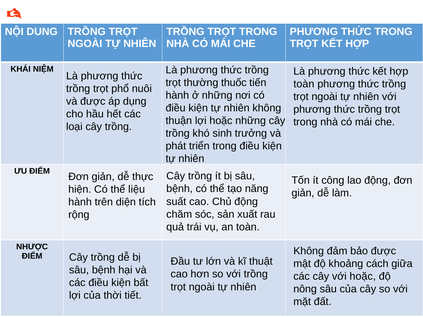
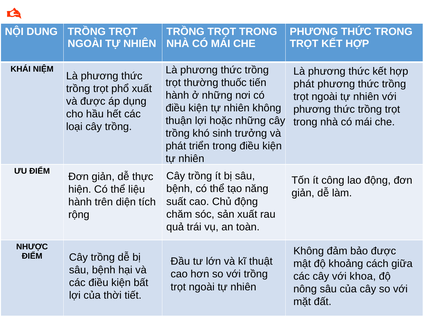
toàn at (304, 84): toàn -> phát
phổ nuôi: nuôi -> xuất
với hoặc: hoặc -> khoa
